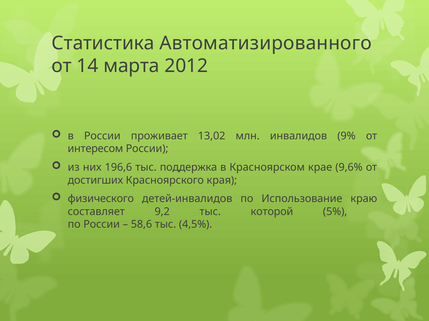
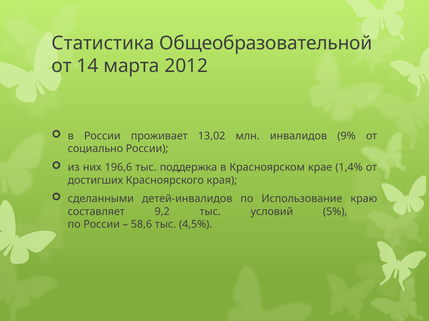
Автоматизированного: Автоматизированного -> Общеобразовательной
интересом: интересом -> социально
9,6%: 9,6% -> 1,4%
физического: физического -> сделанными
которой: которой -> условий
